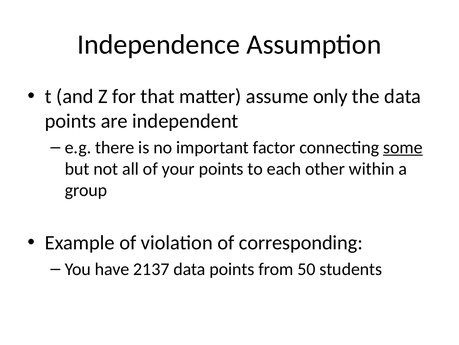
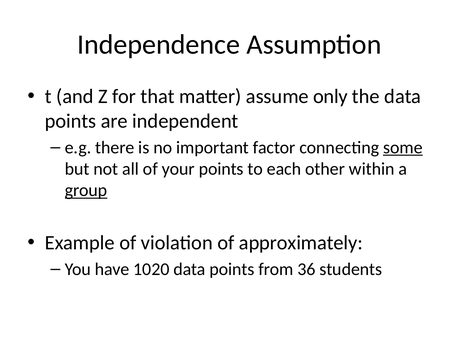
group underline: none -> present
corresponding: corresponding -> approximately
2137: 2137 -> 1020
50: 50 -> 36
